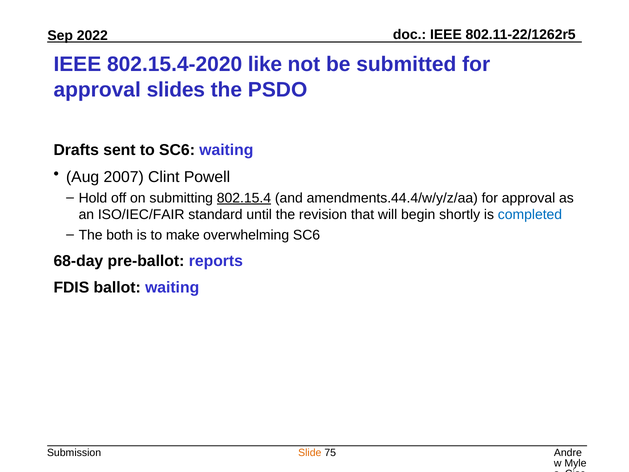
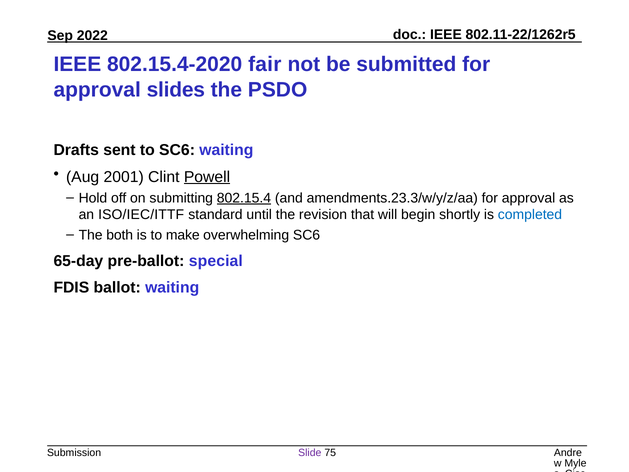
like: like -> fair
2007: 2007 -> 2001
Powell underline: none -> present
amendments.44.4/w/y/z/aa: amendments.44.4/w/y/z/aa -> amendments.23.3/w/y/z/aa
ISO/IEC/FAIR: ISO/IEC/FAIR -> ISO/IEC/ITTF
68-day: 68-day -> 65-day
reports: reports -> special
Slide colour: orange -> purple
